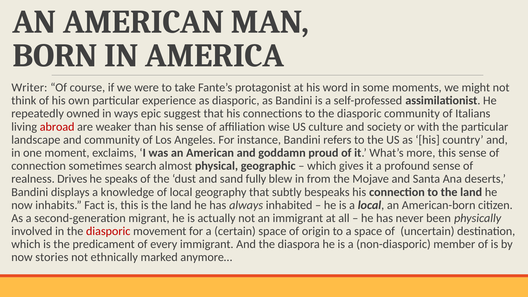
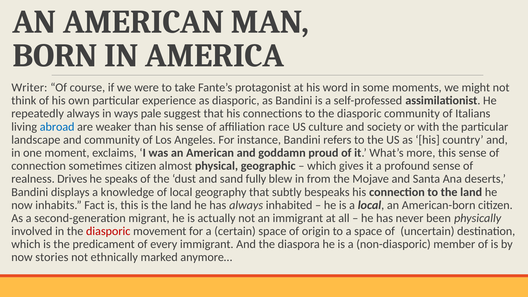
repeatedly owned: owned -> always
epic: epic -> pale
abroad colour: red -> blue
wise: wise -> race
sometimes search: search -> citizen
